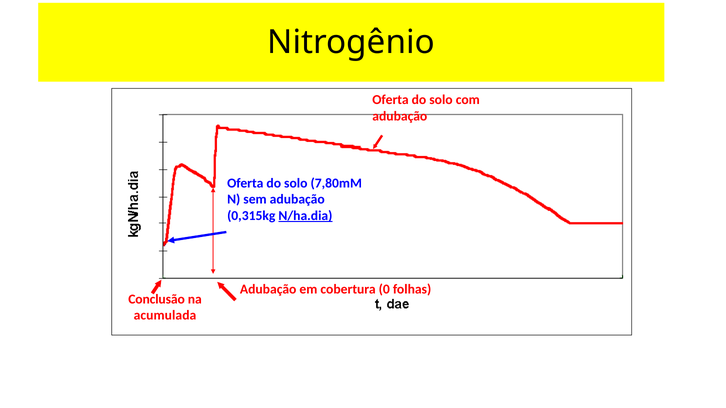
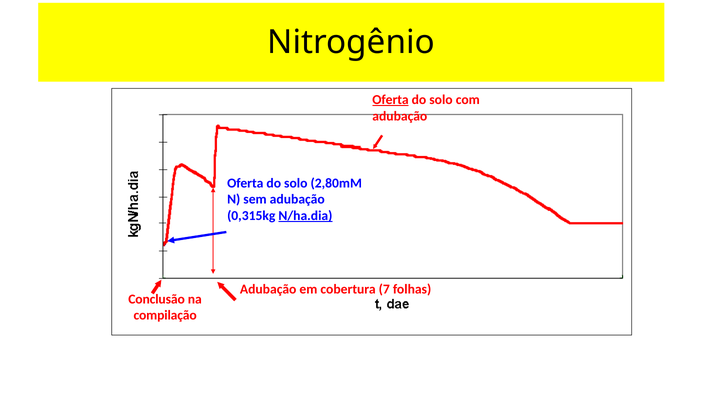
Oferta at (390, 100) underline: none -> present
7,80mM: 7,80mM -> 2,80mM
0: 0 -> 7
acumulada: acumulada -> compilação
